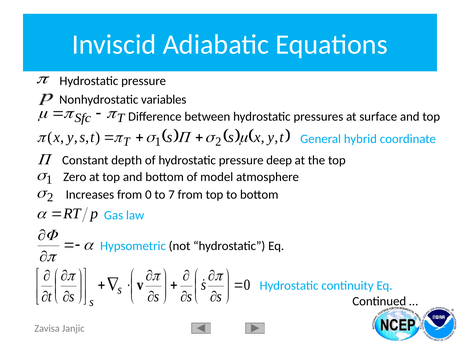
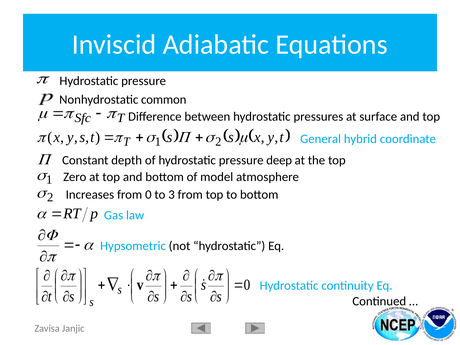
variables: variables -> common
7: 7 -> 3
